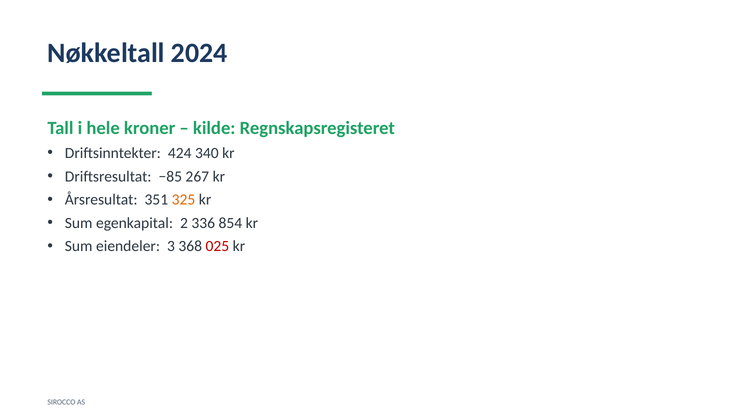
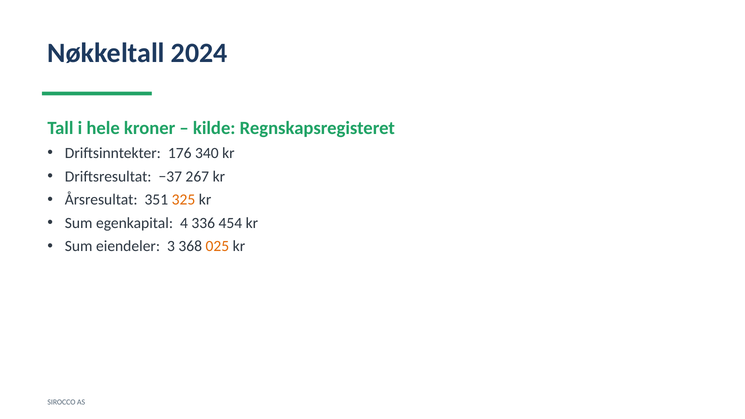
424: 424 -> 176
−85: −85 -> −37
2: 2 -> 4
854: 854 -> 454
025 colour: red -> orange
